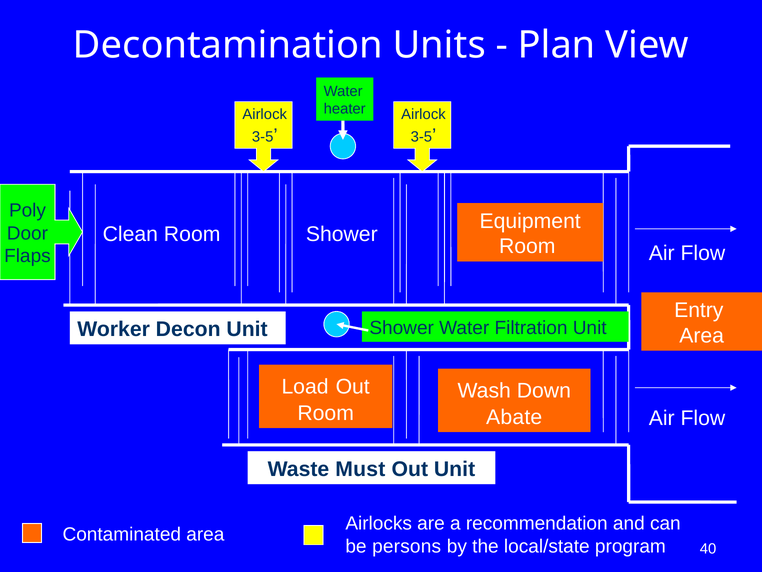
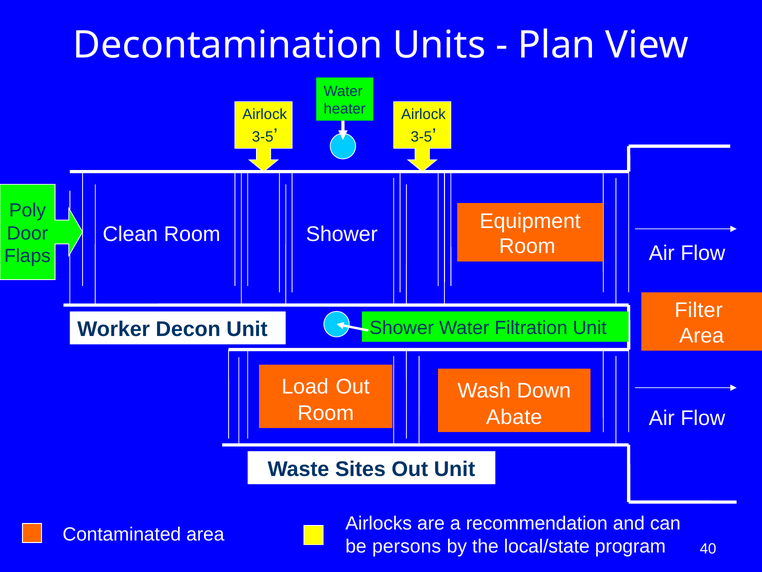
Entry: Entry -> Filter
Must: Must -> Sites
